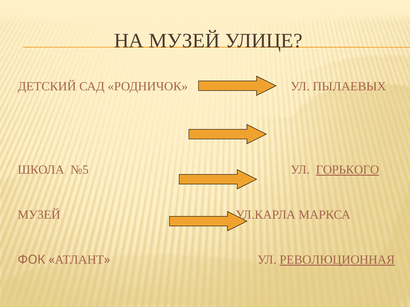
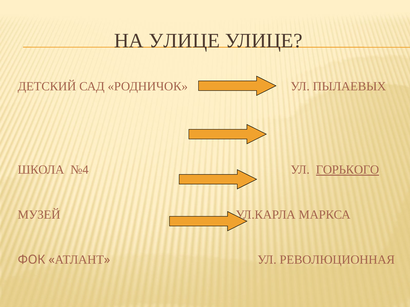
НА МУЗЕЙ: МУЗЕЙ -> УЛИЦЕ
№5: №5 -> №4
РЕВОЛЮЦИОННАЯ underline: present -> none
